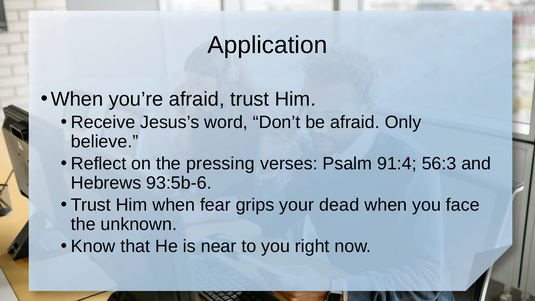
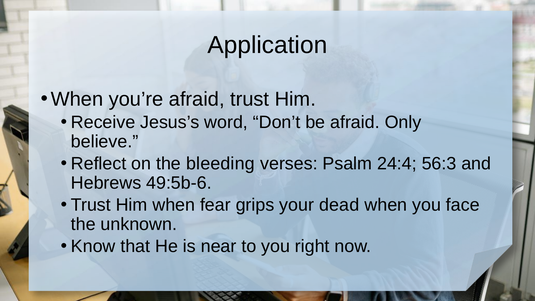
pressing: pressing -> bleeding
91:4: 91:4 -> 24:4
93:5b-6: 93:5b-6 -> 49:5b-6
